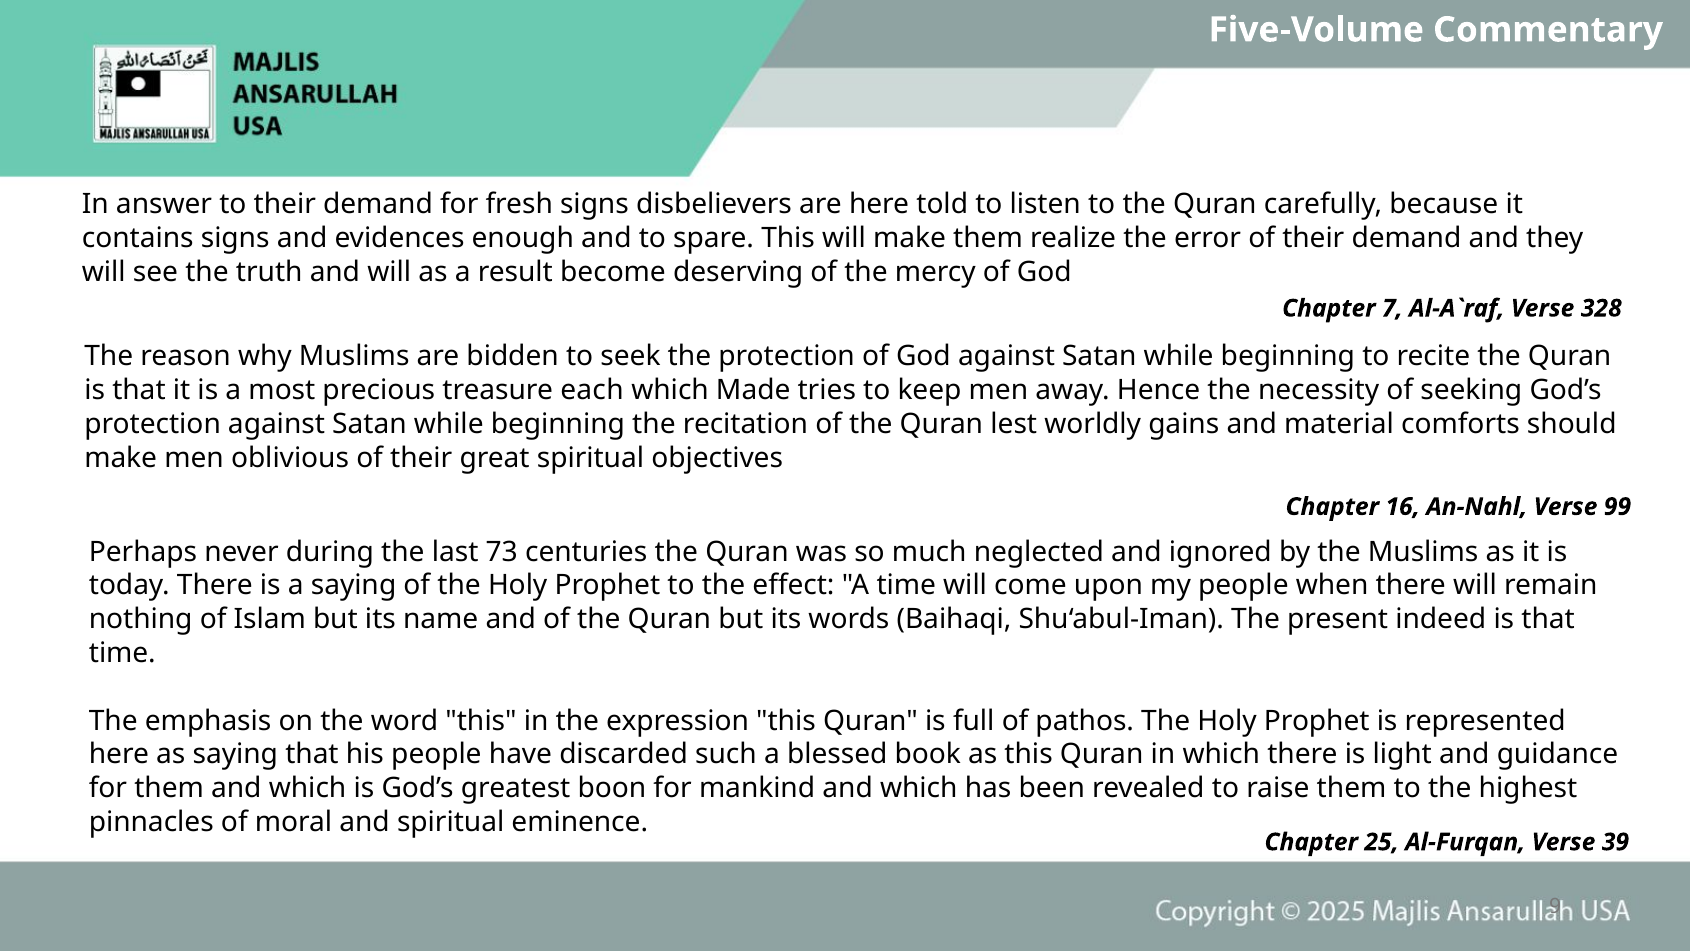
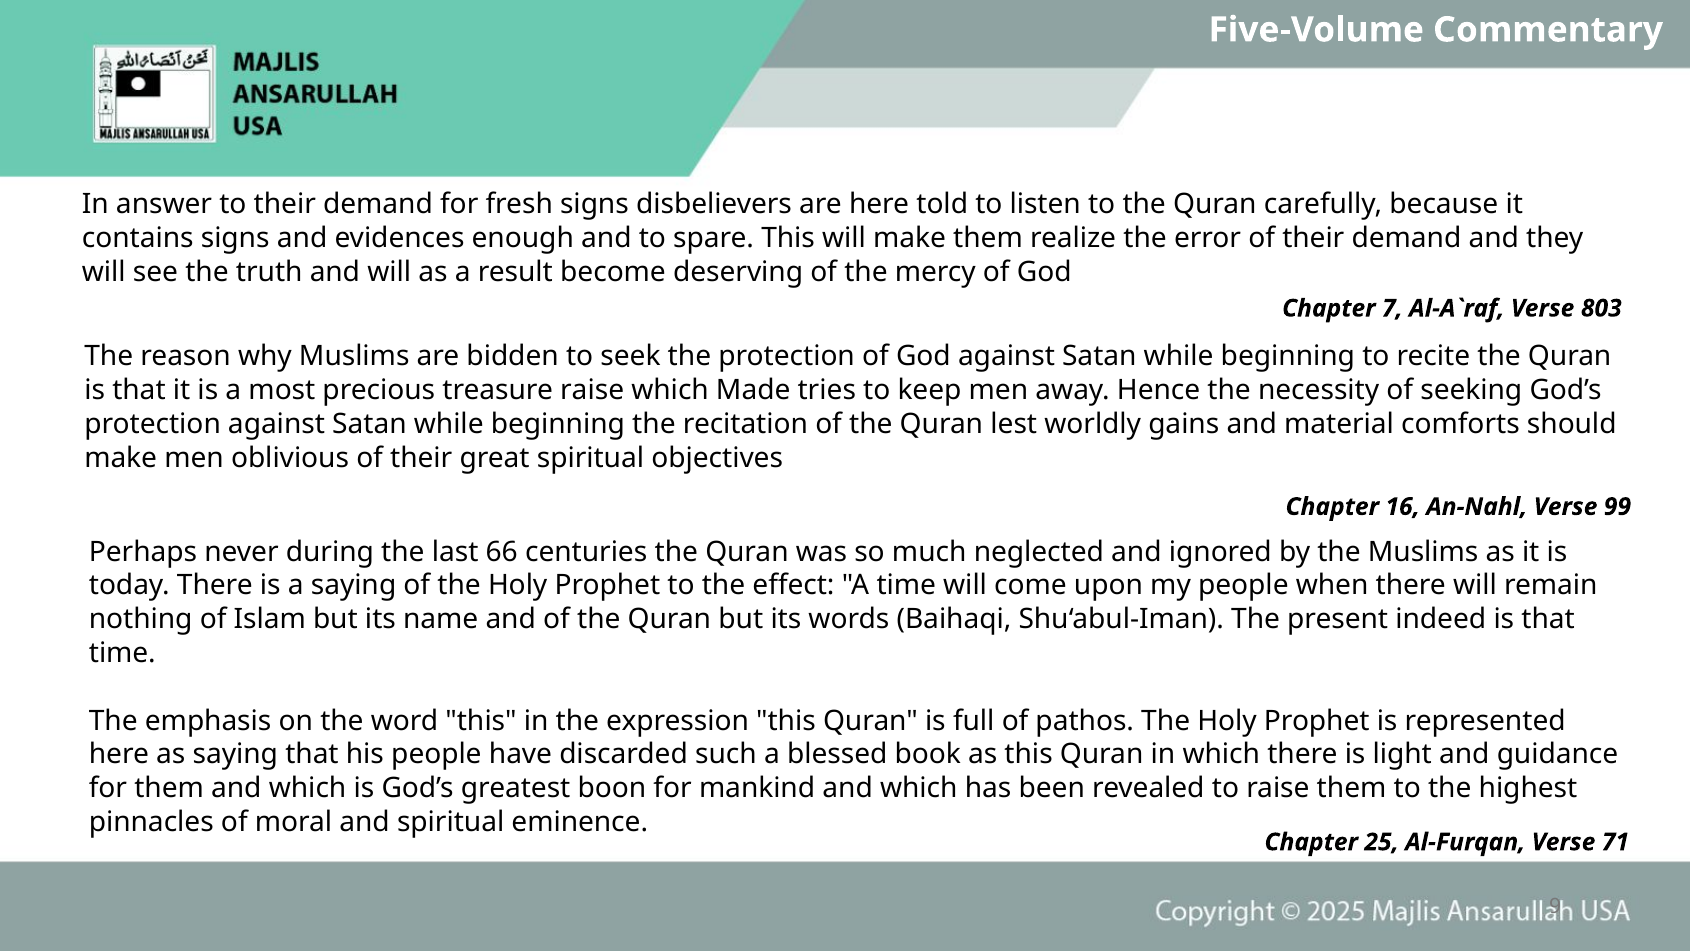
328: 328 -> 803
treasure each: each -> raise
73: 73 -> 66
39: 39 -> 71
